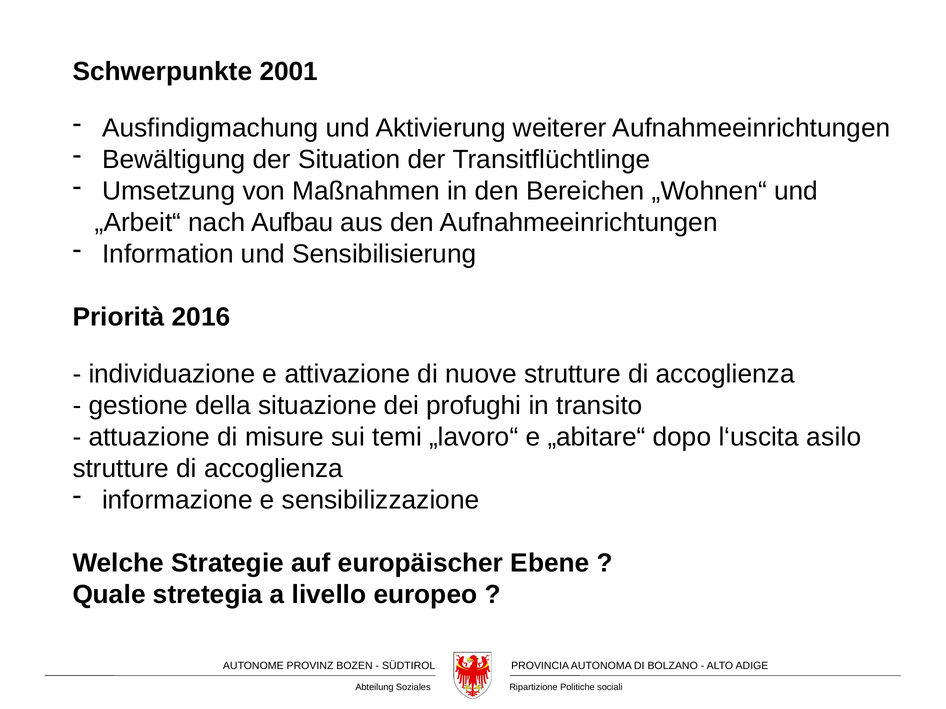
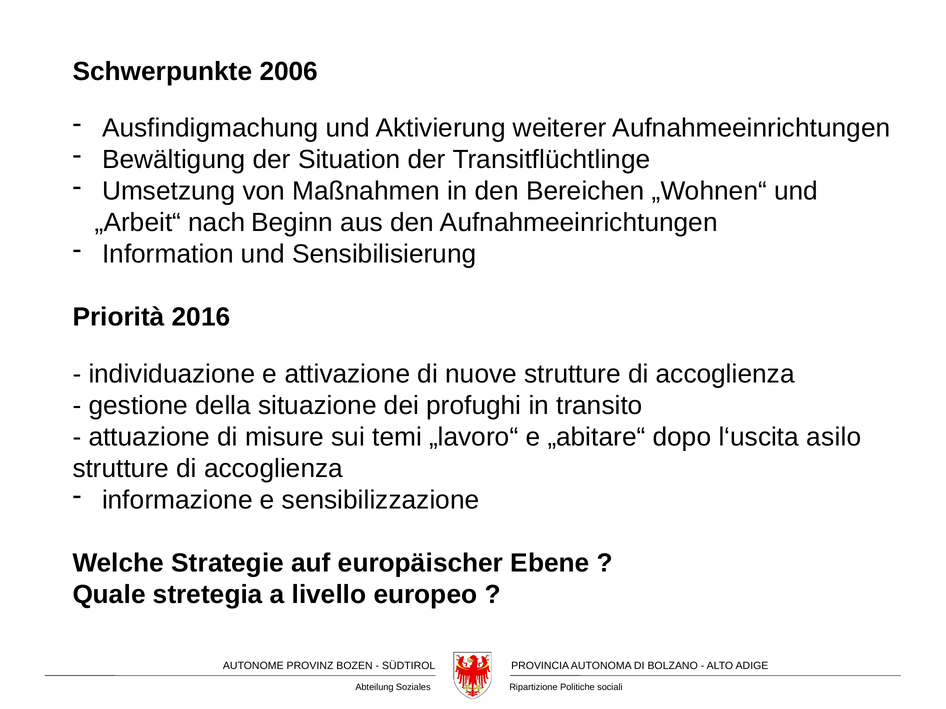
2001: 2001 -> 2006
Aufbau: Aufbau -> Beginn
